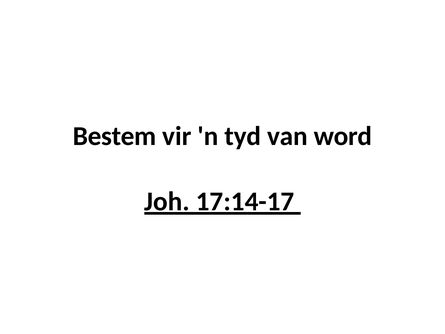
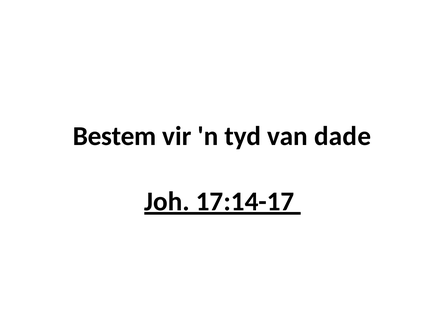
word: word -> dade
